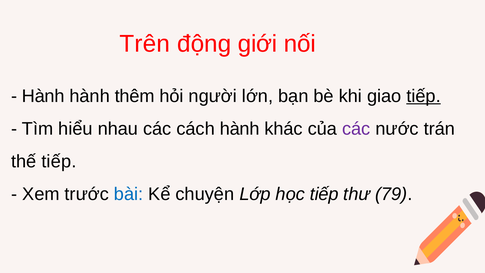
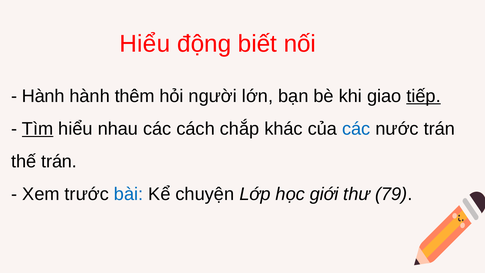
Trên at (145, 44): Trên -> Hiểu
giới: giới -> biết
Tìm underline: none -> present
cách hành: hành -> chắp
các at (356, 129) colour: purple -> blue
thế tiếp: tiếp -> trán
học tiếp: tiếp -> giới
